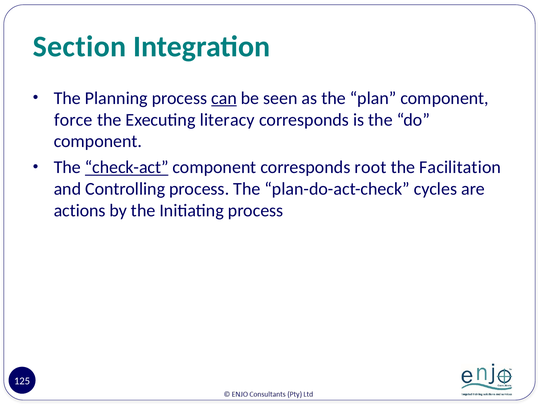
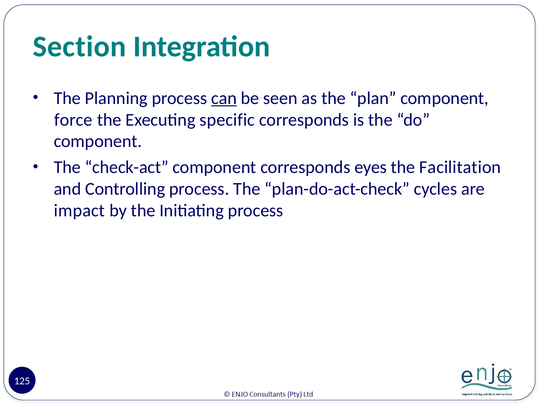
literacy: literacy -> specific
check-act underline: present -> none
root: root -> eyes
actions: actions -> impact
